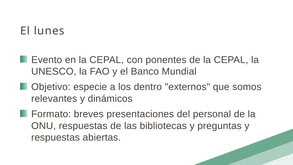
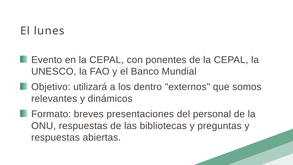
especie: especie -> utilizará
